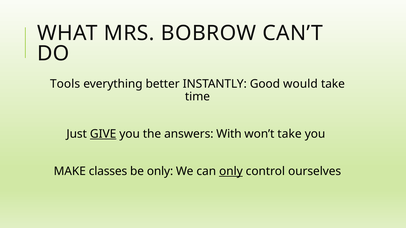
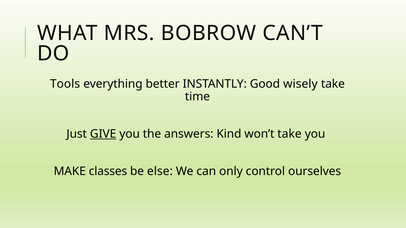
would: would -> wisely
With: With -> Kind
be only: only -> else
only at (231, 171) underline: present -> none
